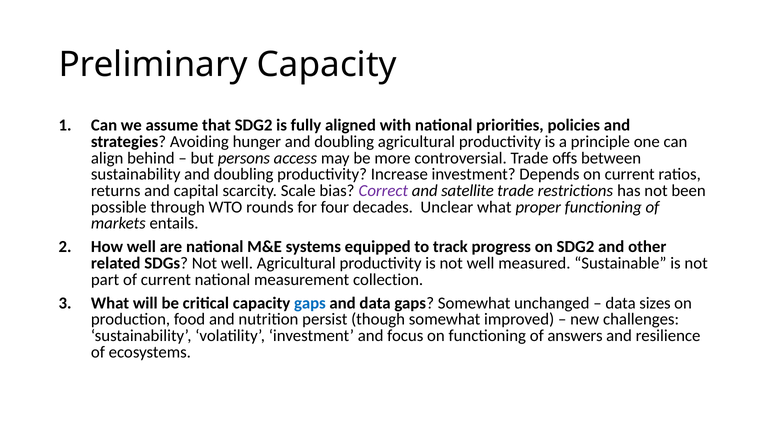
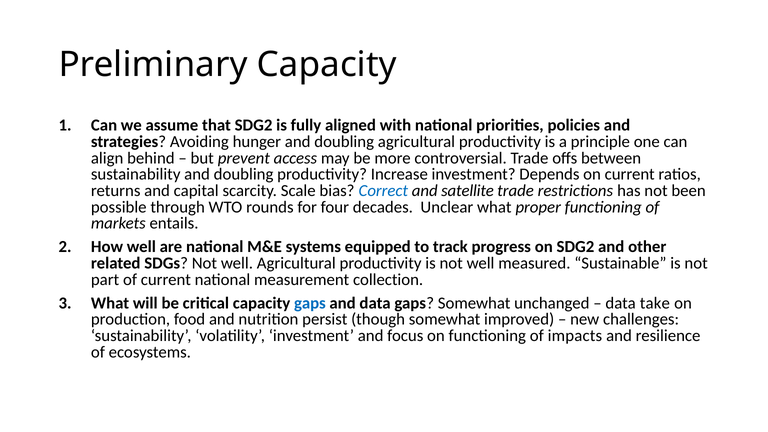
persons: persons -> prevent
Correct colour: purple -> blue
sizes: sizes -> take
answers: answers -> impacts
